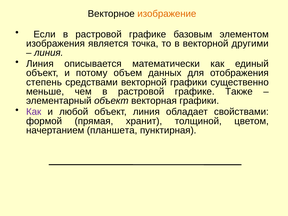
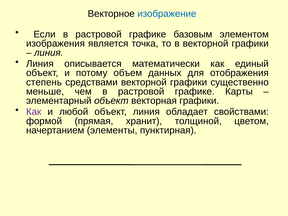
изображение colour: orange -> blue
в векторной другими: другими -> графики
Также: Также -> Карты
планшета: планшета -> элементы
